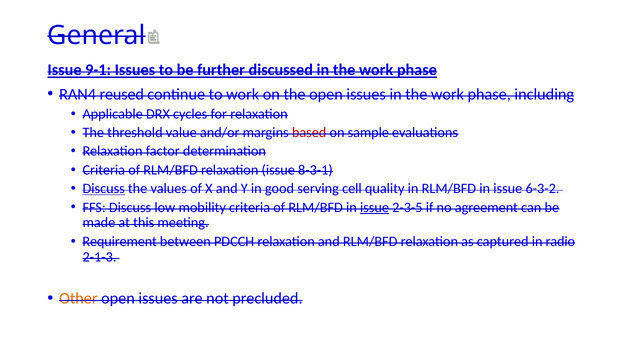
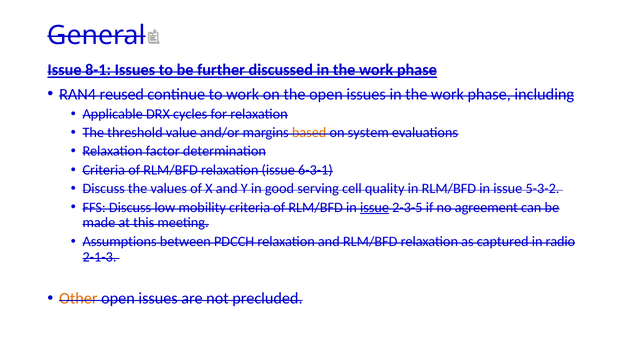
9-1: 9-1 -> 8-1
based colour: red -> orange
sample: sample -> system
8-3-1: 8-3-1 -> 6-3-1
Discuss at (104, 188) underline: present -> none
6-3-2: 6-3-2 -> 5-3-2
Requirement: Requirement -> Assumptions
